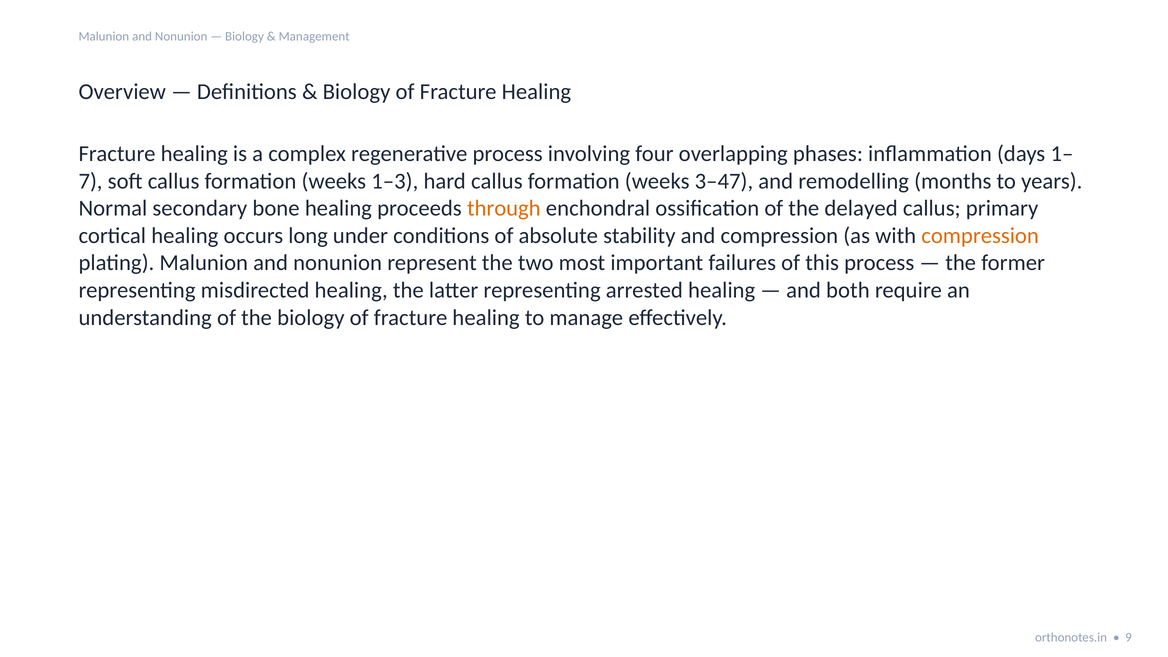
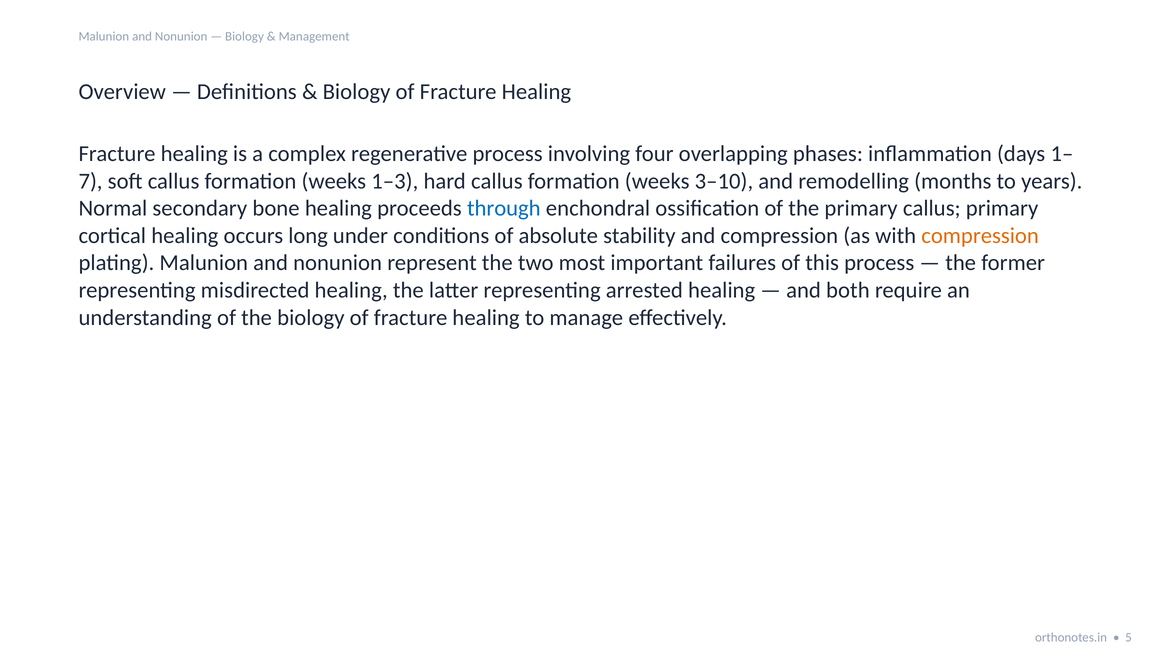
3–47: 3–47 -> 3–10
through colour: orange -> blue
the delayed: delayed -> primary
9: 9 -> 5
